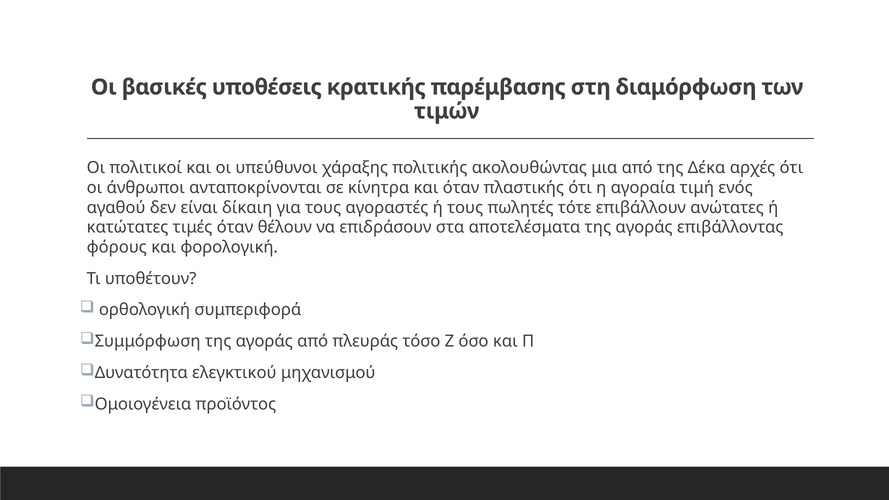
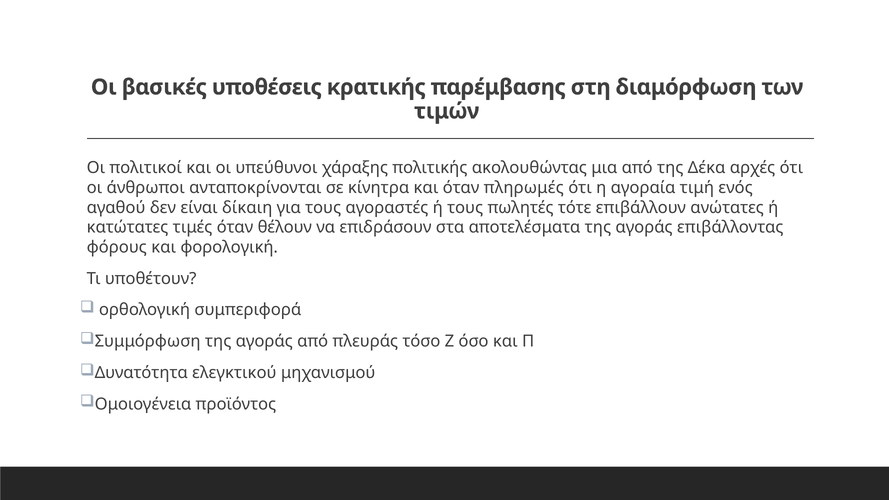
πλαστικής: πλαστικής -> πληρωμές
